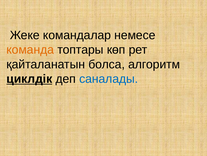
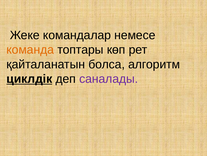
саналады colour: blue -> purple
